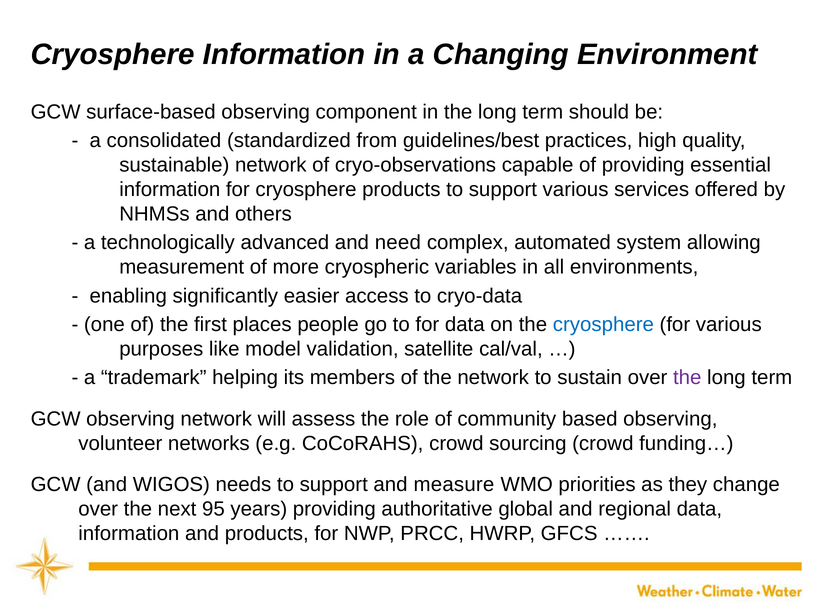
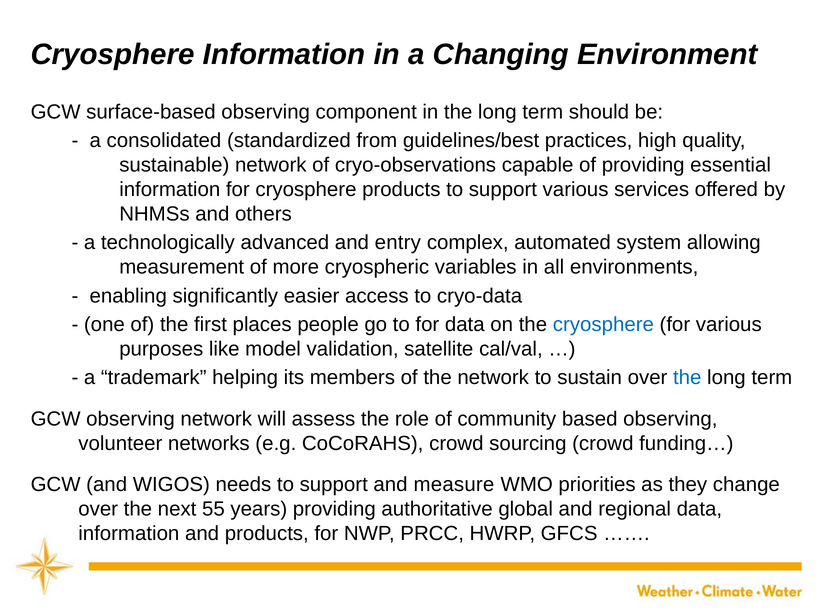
need: need -> entry
the at (687, 378) colour: purple -> blue
95: 95 -> 55
